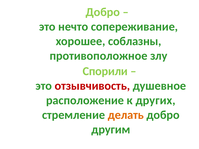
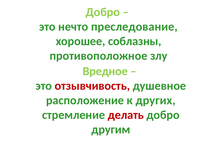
сопереживание: сопереживание -> преследование
Спорили: Спорили -> Вредное
делать colour: orange -> red
